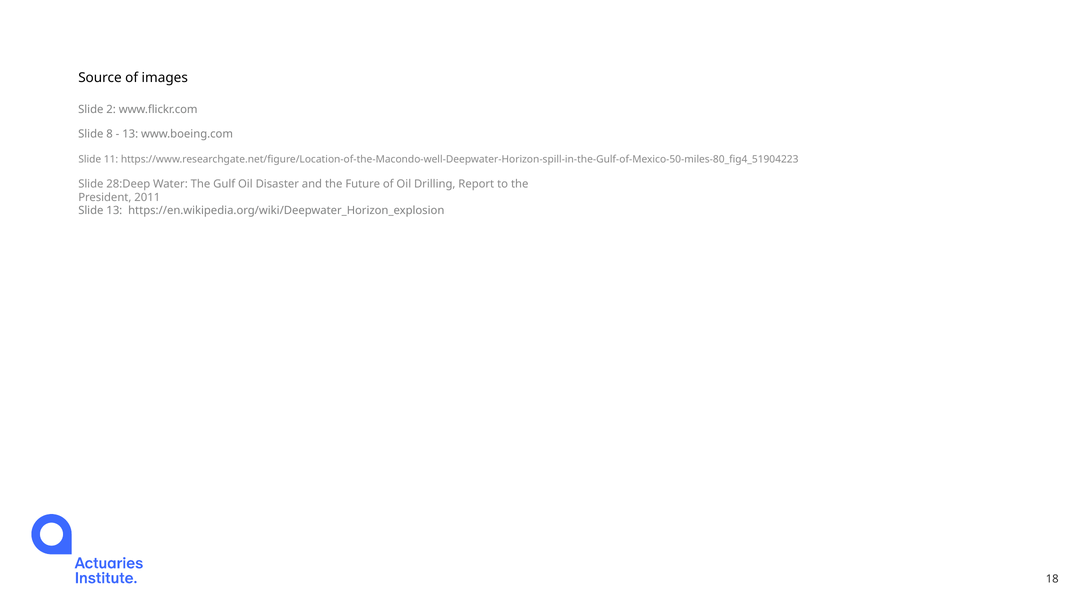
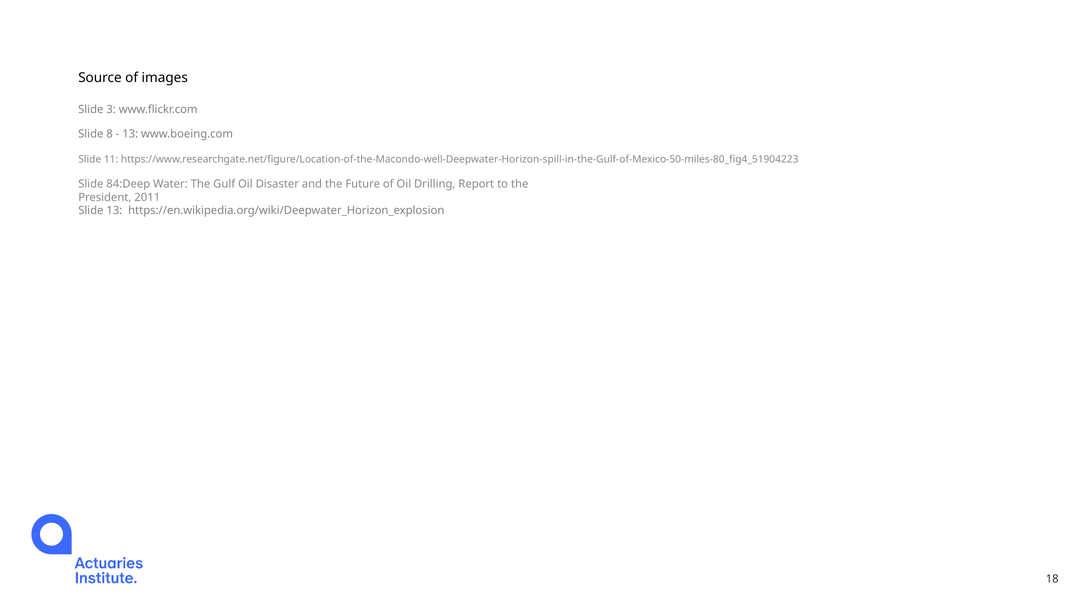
2: 2 -> 3
28:Deep: 28:Deep -> 84:Deep
